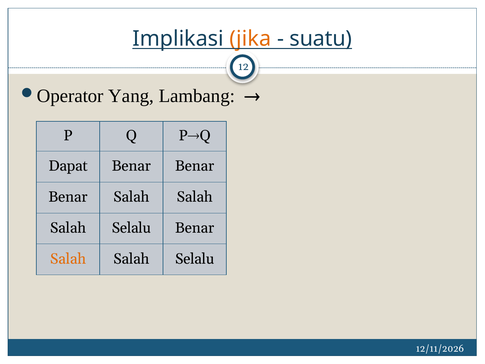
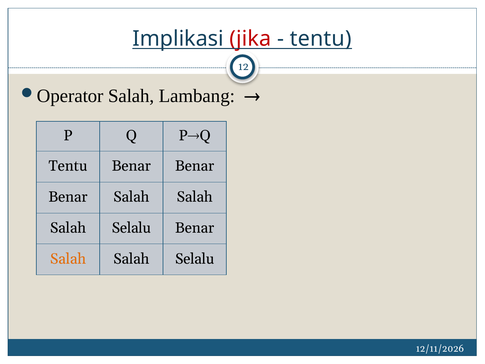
jika colour: orange -> red
suatu at (321, 39): suatu -> tentu
Yang at (131, 96): Yang -> Salah
Dapat at (68, 166): Dapat -> Tentu
